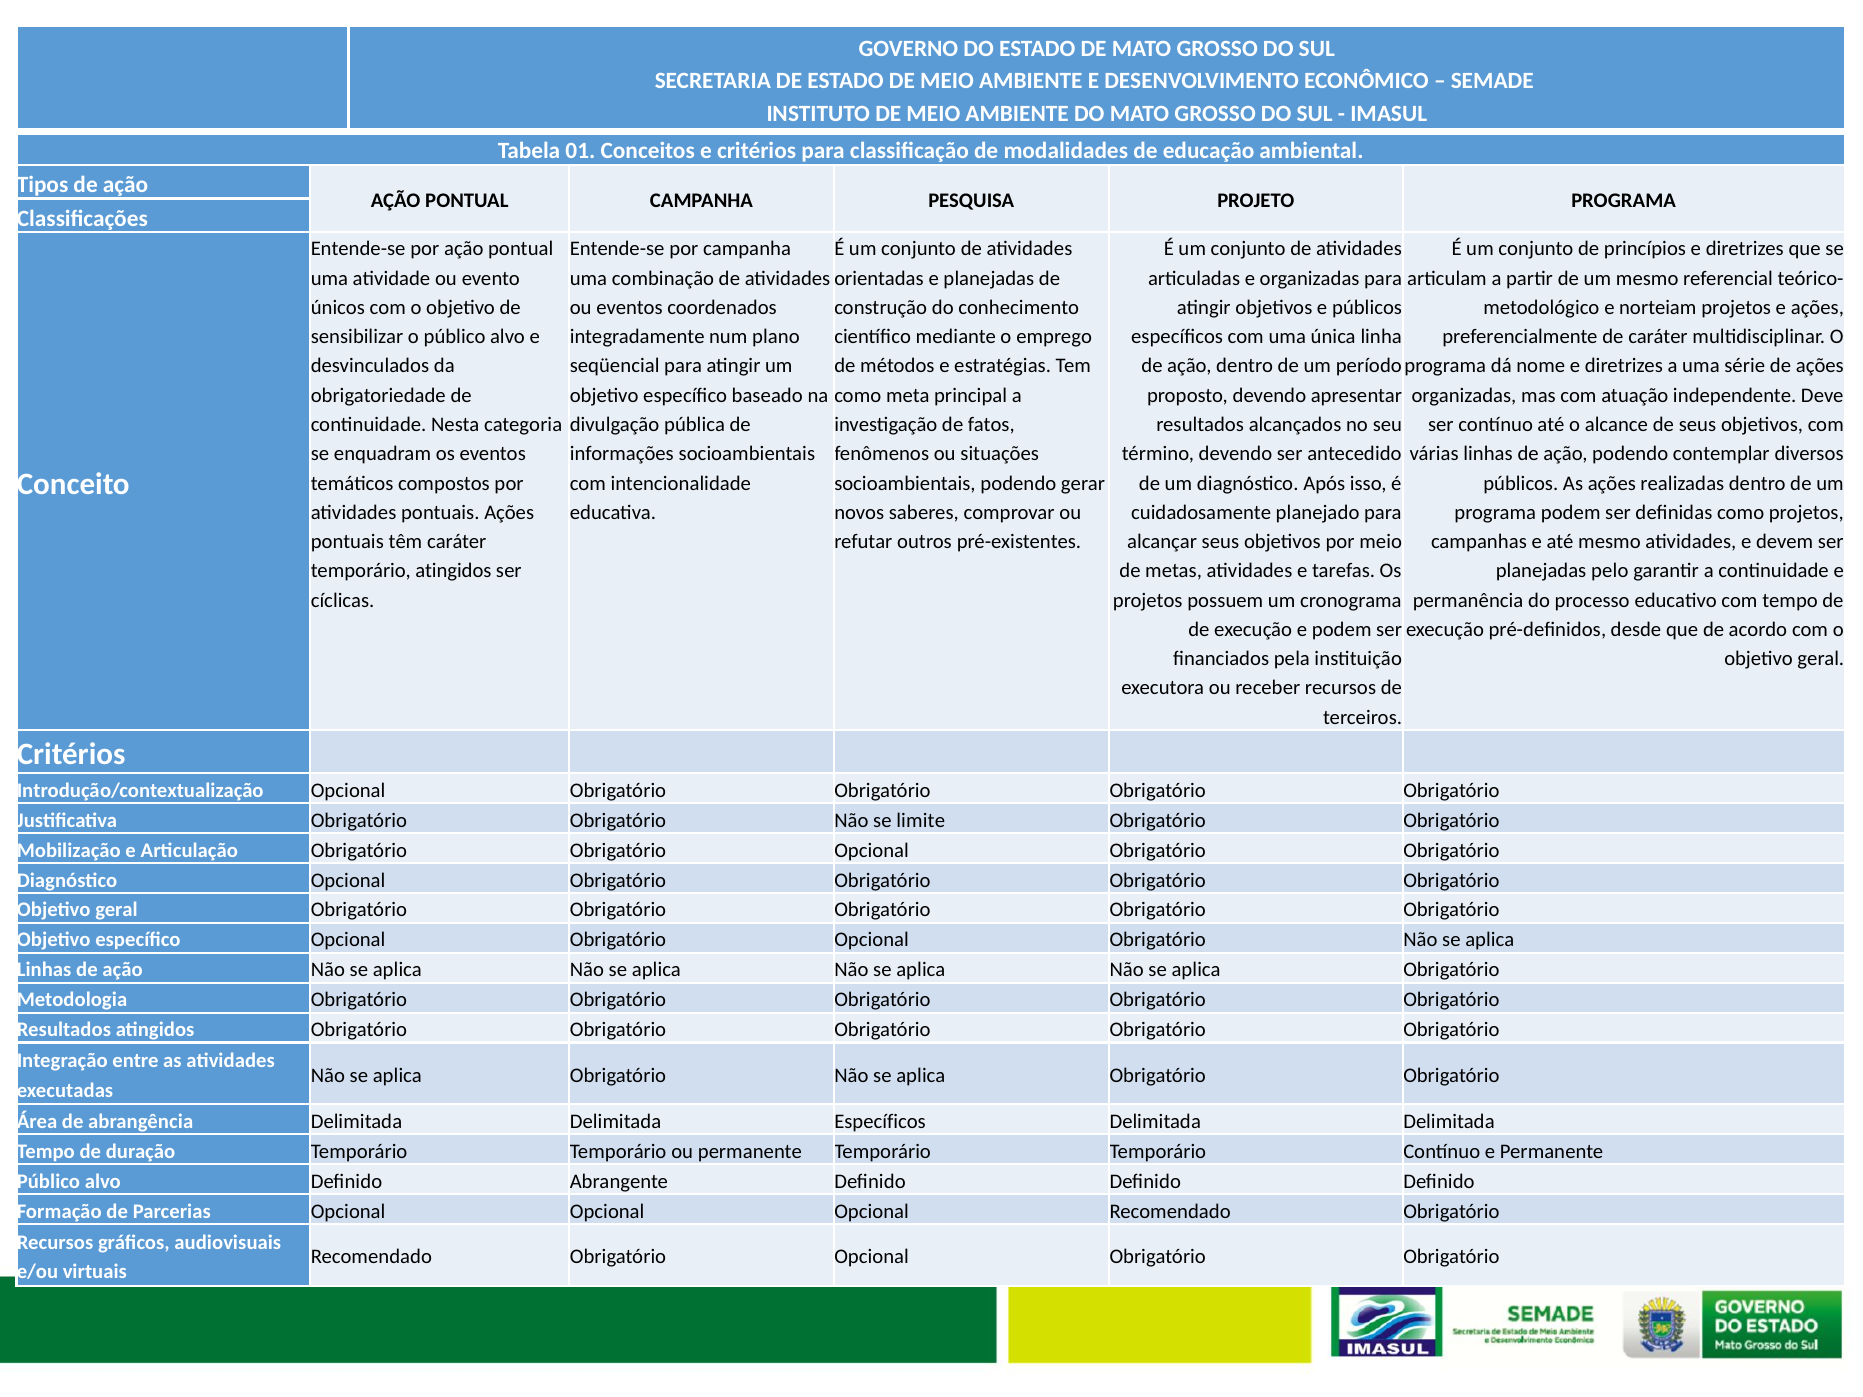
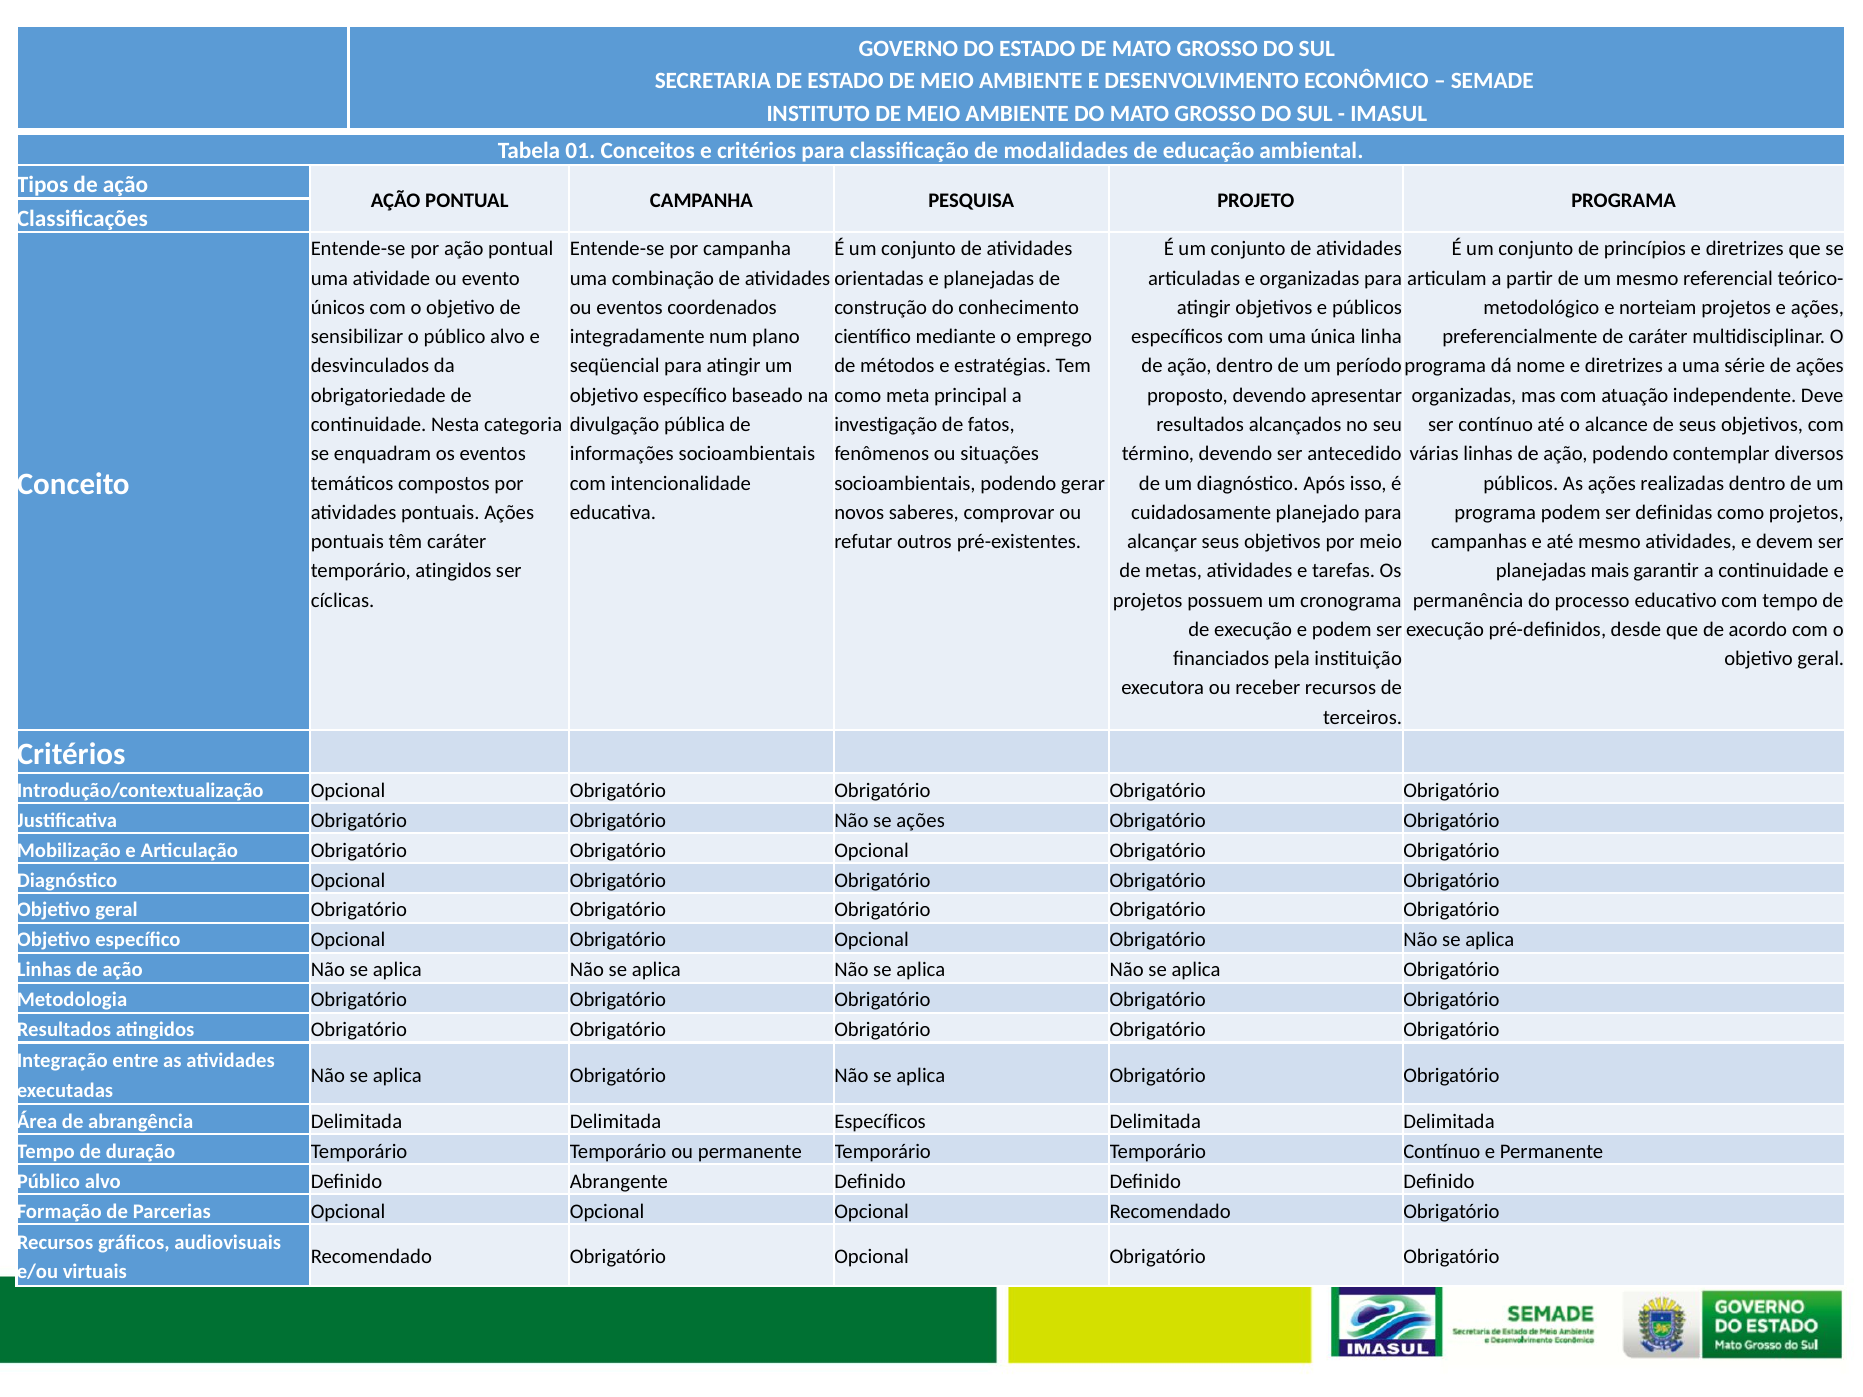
pelo: pelo -> mais
se limite: limite -> ações
